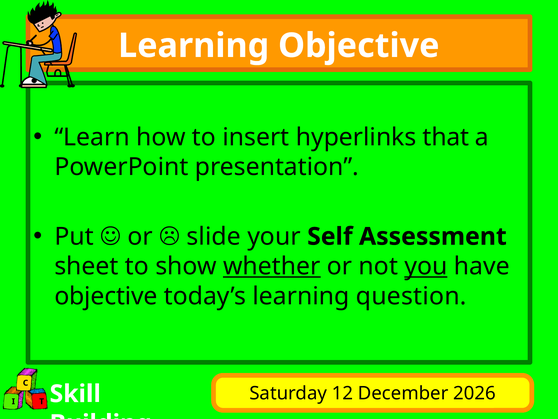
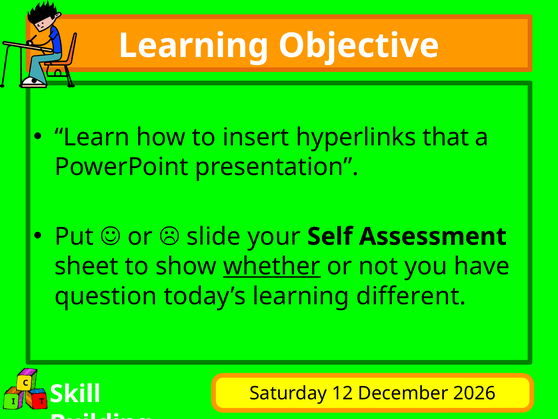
you underline: present -> none
objective at (106, 296): objective -> question
question: question -> different
